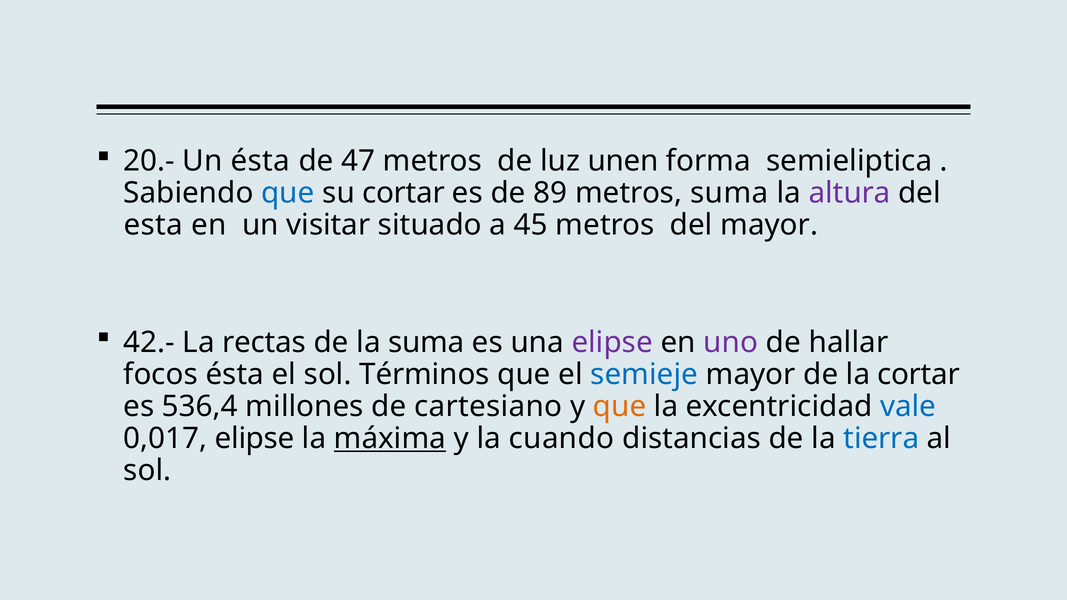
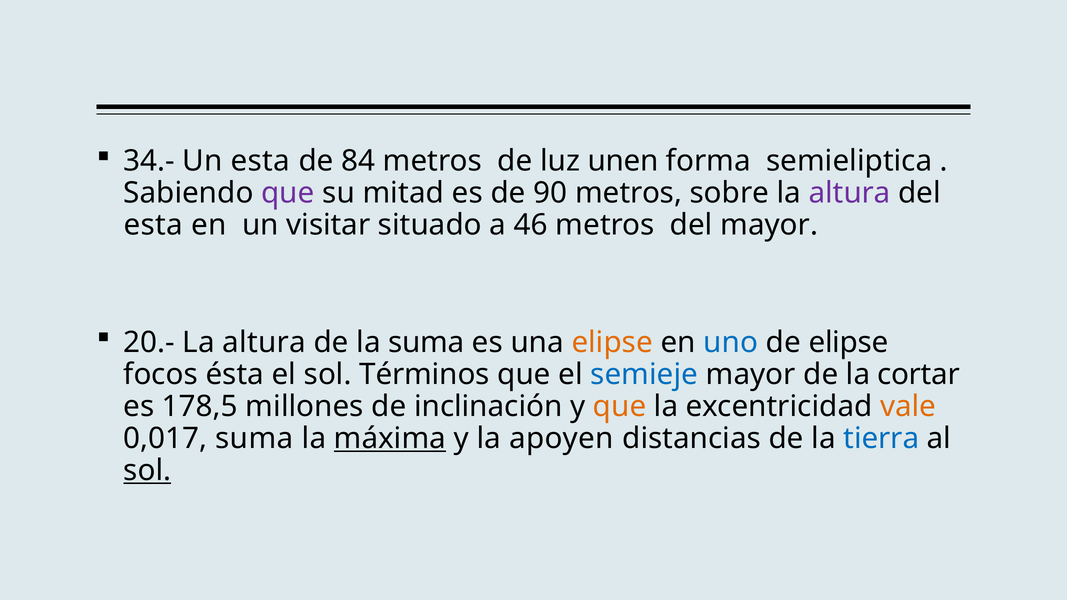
20.-: 20.- -> 34.-
Un ésta: ésta -> esta
47: 47 -> 84
que at (288, 193) colour: blue -> purple
su cortar: cortar -> mitad
89: 89 -> 90
metros suma: suma -> sobre
45: 45 -> 46
42.-: 42.- -> 20.-
rectas at (264, 343): rectas -> altura
elipse at (612, 343) colour: purple -> orange
uno colour: purple -> blue
de hallar: hallar -> elipse
536,4: 536,4 -> 178,5
cartesiano: cartesiano -> inclinación
vale colour: blue -> orange
0,017 elipse: elipse -> suma
cuando: cuando -> apoyen
sol at (147, 471) underline: none -> present
